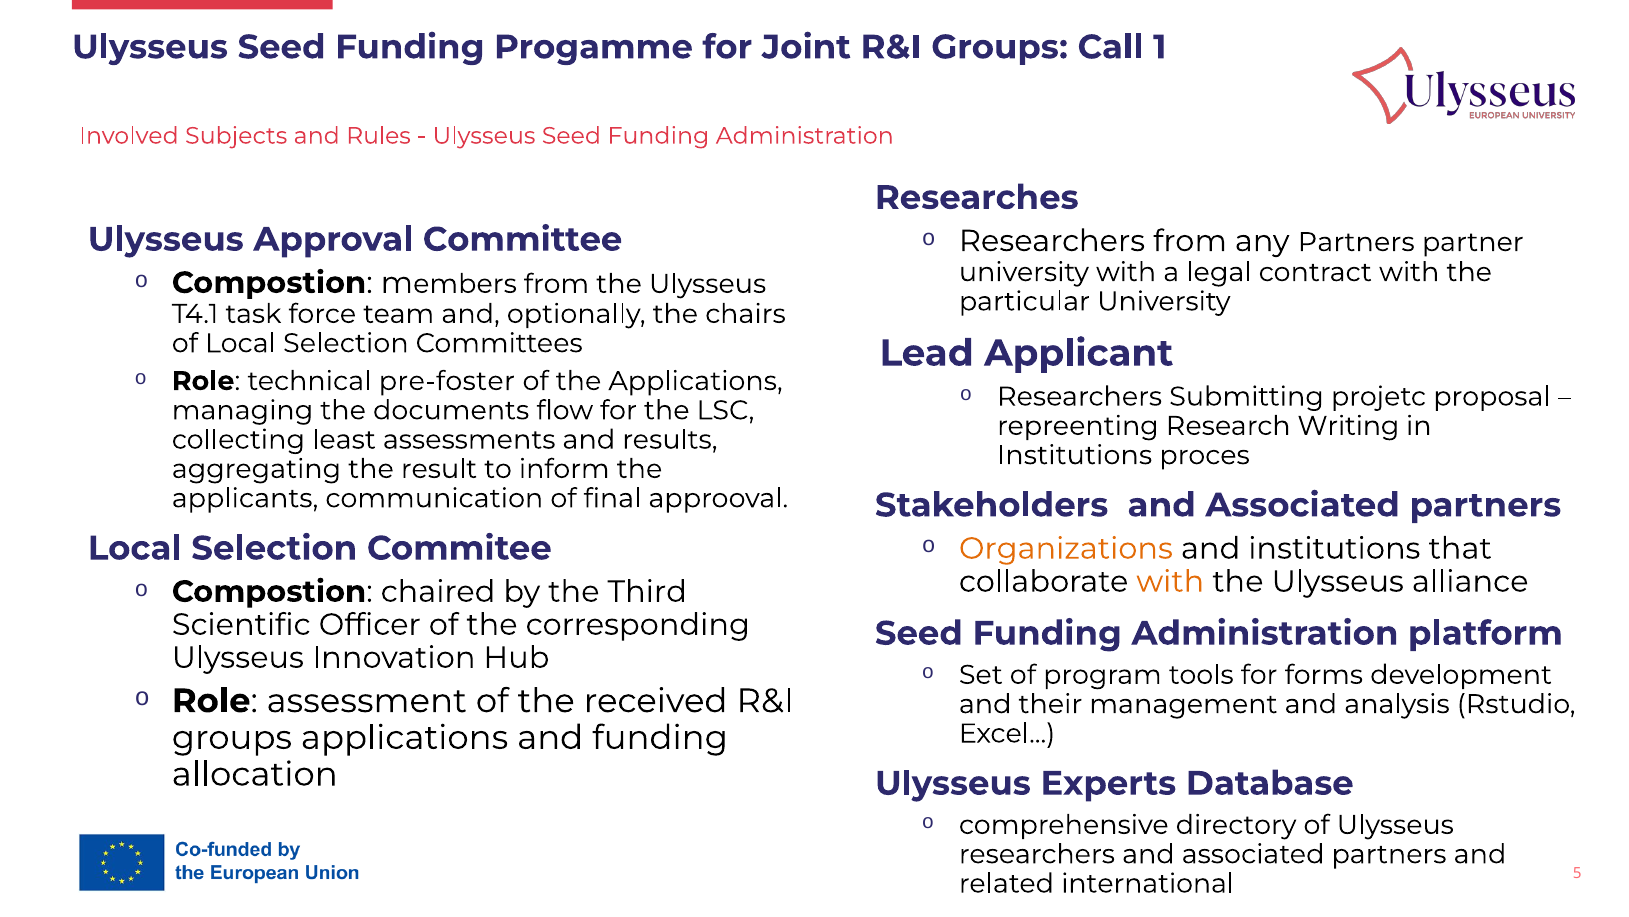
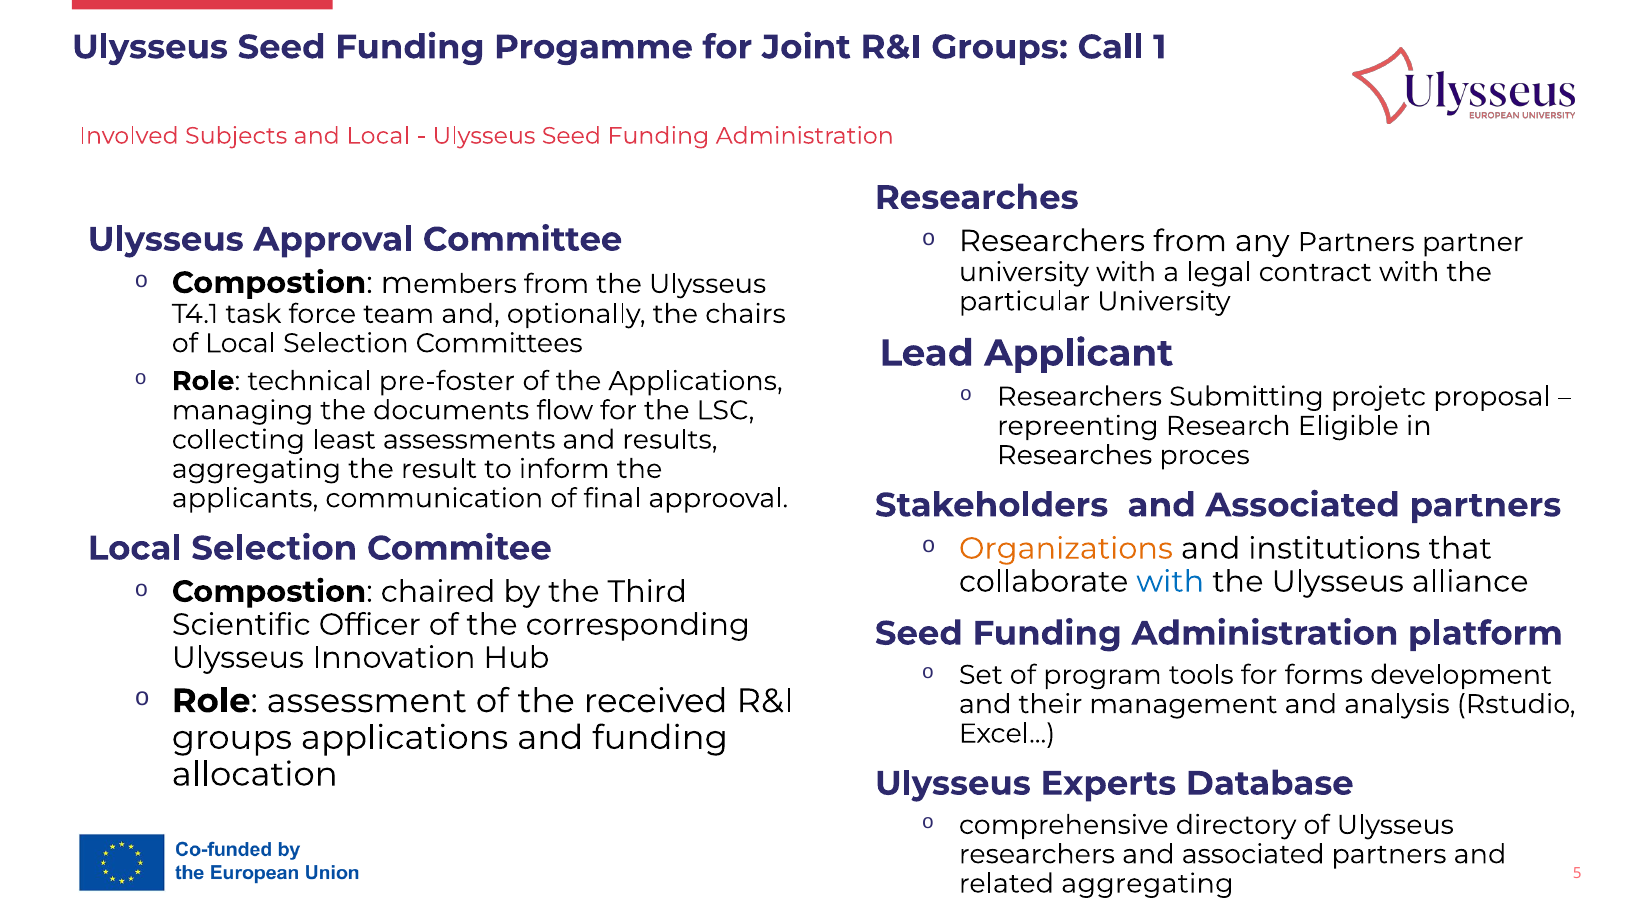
and Rules: Rules -> Local
Writing: Writing -> Eligible
Institutions at (1075, 455): Institutions -> Researches
with at (1170, 581) colour: orange -> blue
related international: international -> aggregating
